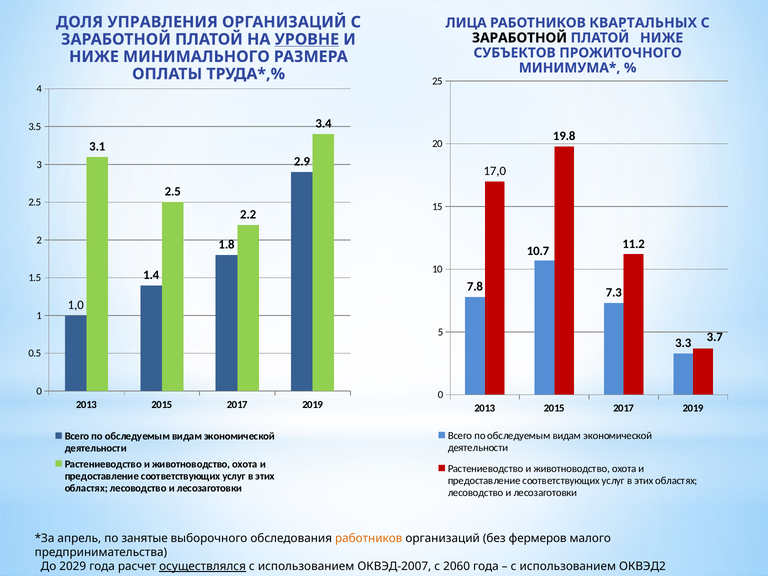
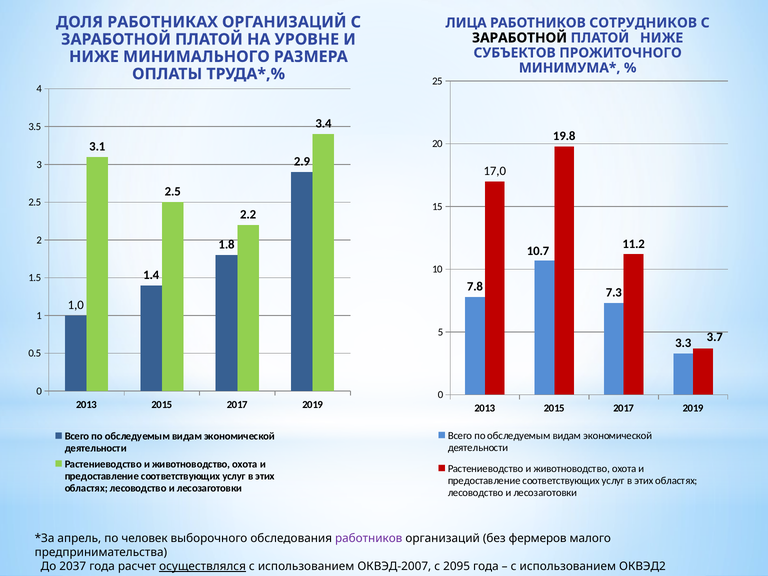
УПРАВЛЕНИЯ: УПРАВЛЕНИЯ -> РАБОТНИКАХ
КВАРТАЛЬНЫХ: КВАРТАЛЬНЫХ -> СОТРУДНИКОВ
УРОВНЕ underline: present -> none
занятые: занятые -> человек
работников at (369, 538) colour: orange -> purple
2029: 2029 -> 2037
2060: 2060 -> 2095
